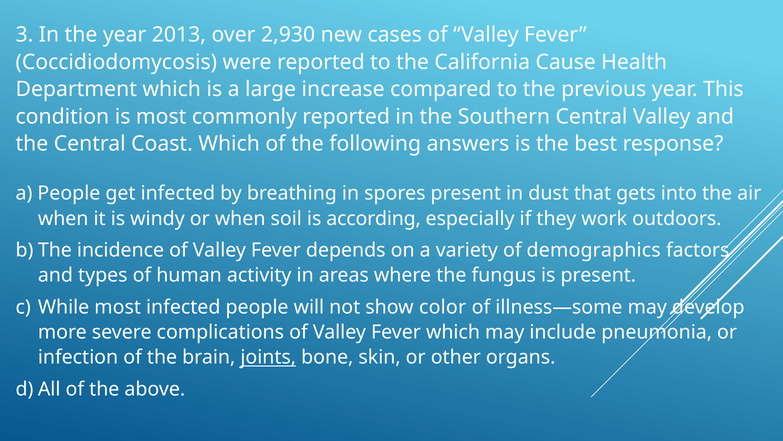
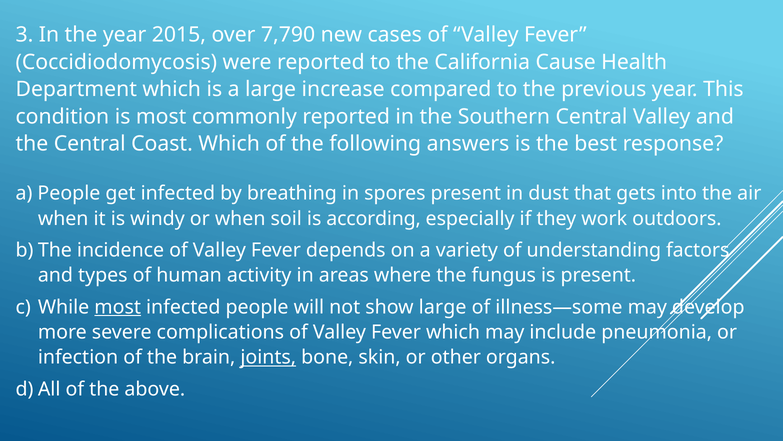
2013: 2013 -> 2015
2,930: 2,930 -> 7,790
demographics: demographics -> understanding
most at (118, 307) underline: none -> present
show color: color -> large
